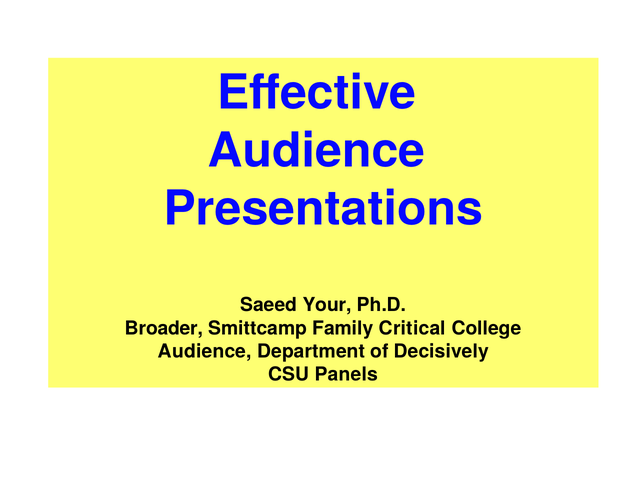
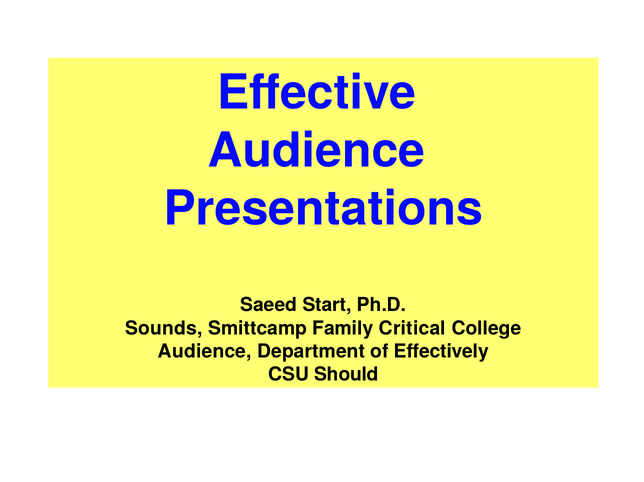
Your: Your -> Start
Broader: Broader -> Sounds
Decisively: Decisively -> Effectively
Panels: Panels -> Should
